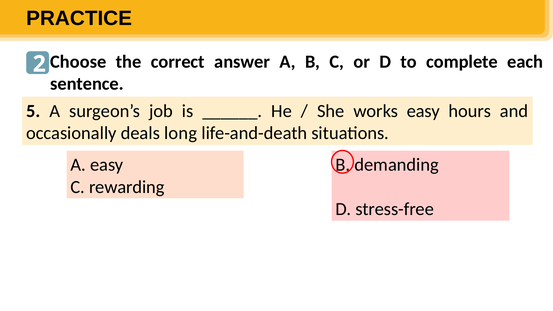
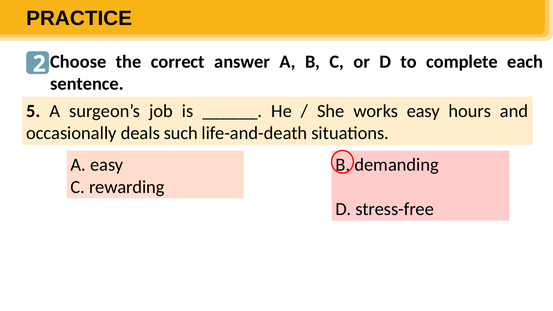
long: long -> such
